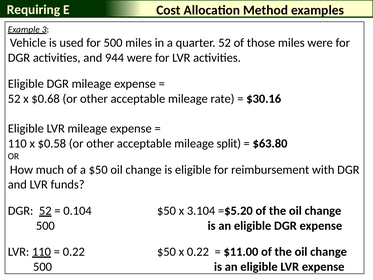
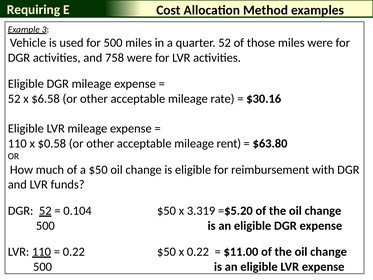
944: 944 -> 758
$0.68: $0.68 -> $6.58
split: split -> rent
3.104: 3.104 -> 3.319
